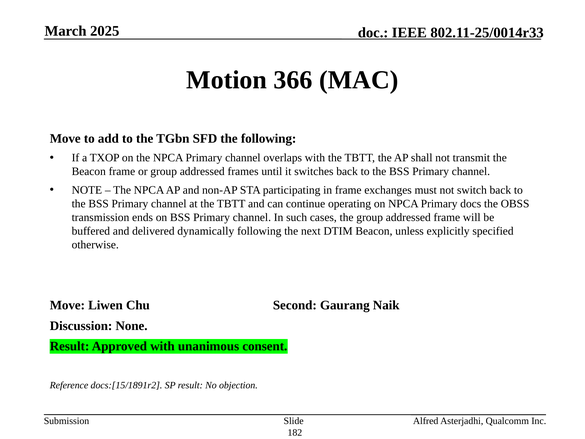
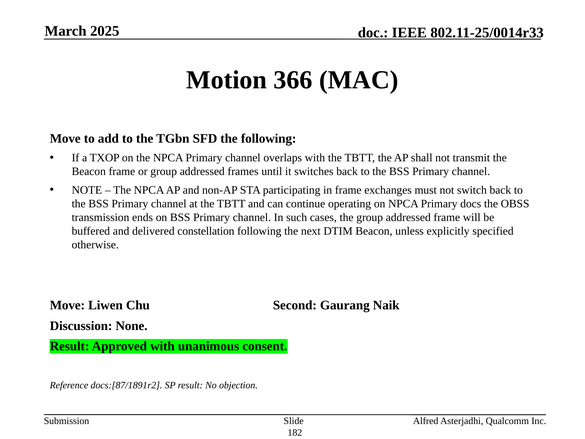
dynamically: dynamically -> constellation
docs:[15/1891r2: docs:[15/1891r2 -> docs:[87/1891r2
